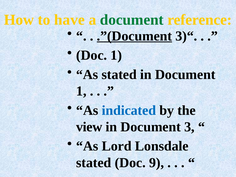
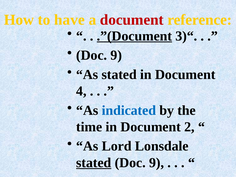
document at (132, 20) colour: green -> red
1 at (116, 55): 1 -> 9
1 at (81, 91): 1 -> 4
view: view -> time
3: 3 -> 2
stated at (94, 163) underline: none -> present
